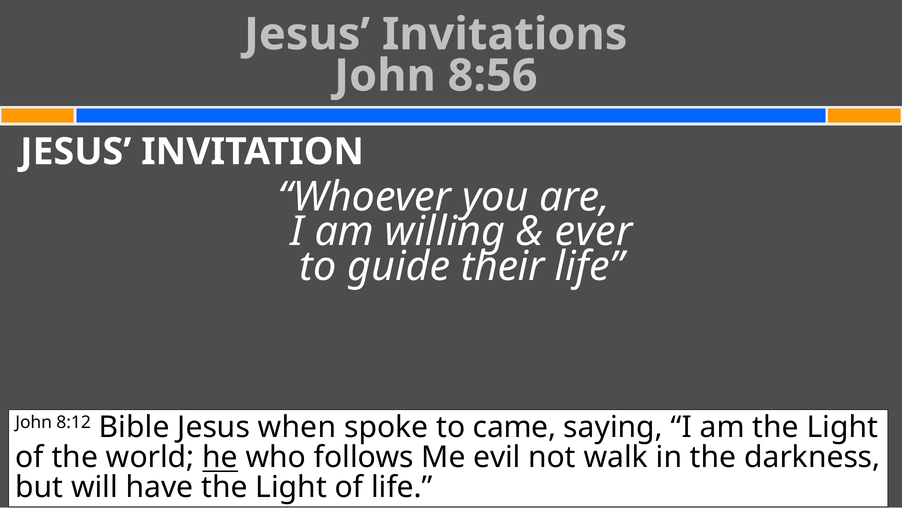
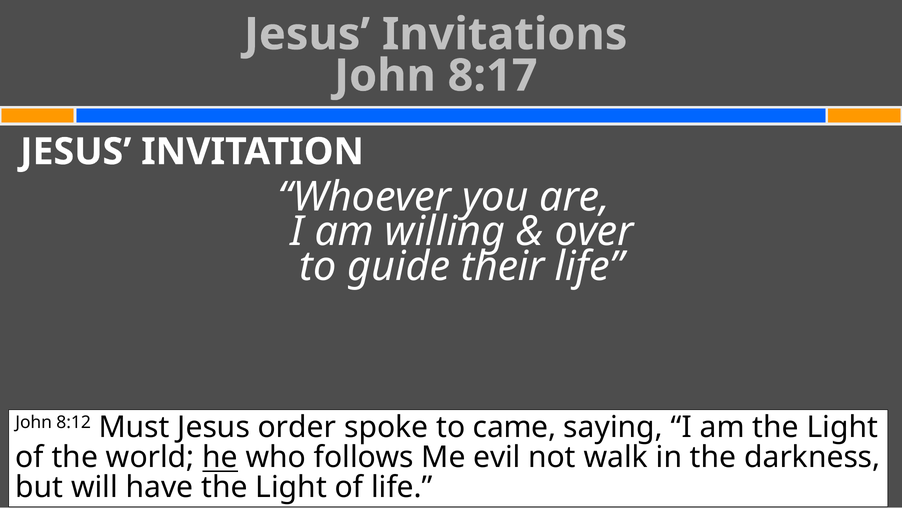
8:56: 8:56 -> 8:17
ever: ever -> over
Bible: Bible -> Must
when: when -> order
